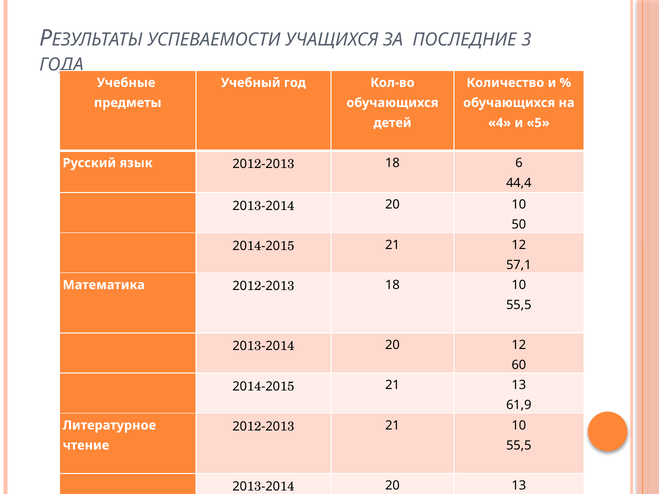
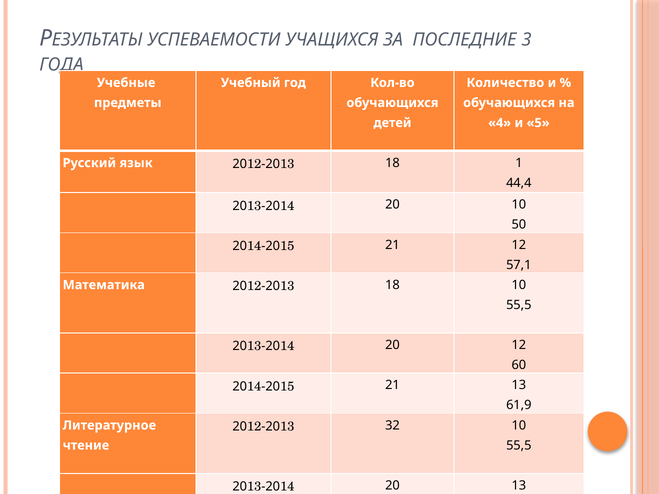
6: 6 -> 1
2012-2013 21: 21 -> 32
